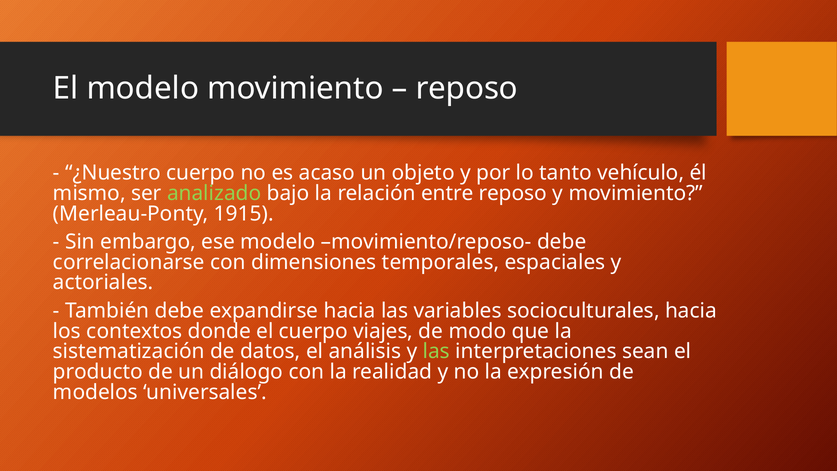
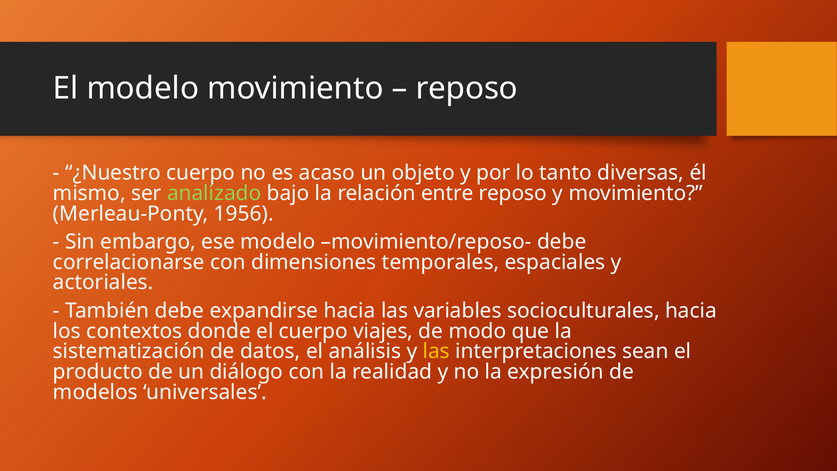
vehículo: vehículo -> diversas
1915: 1915 -> 1956
las at (436, 351) colour: light green -> yellow
